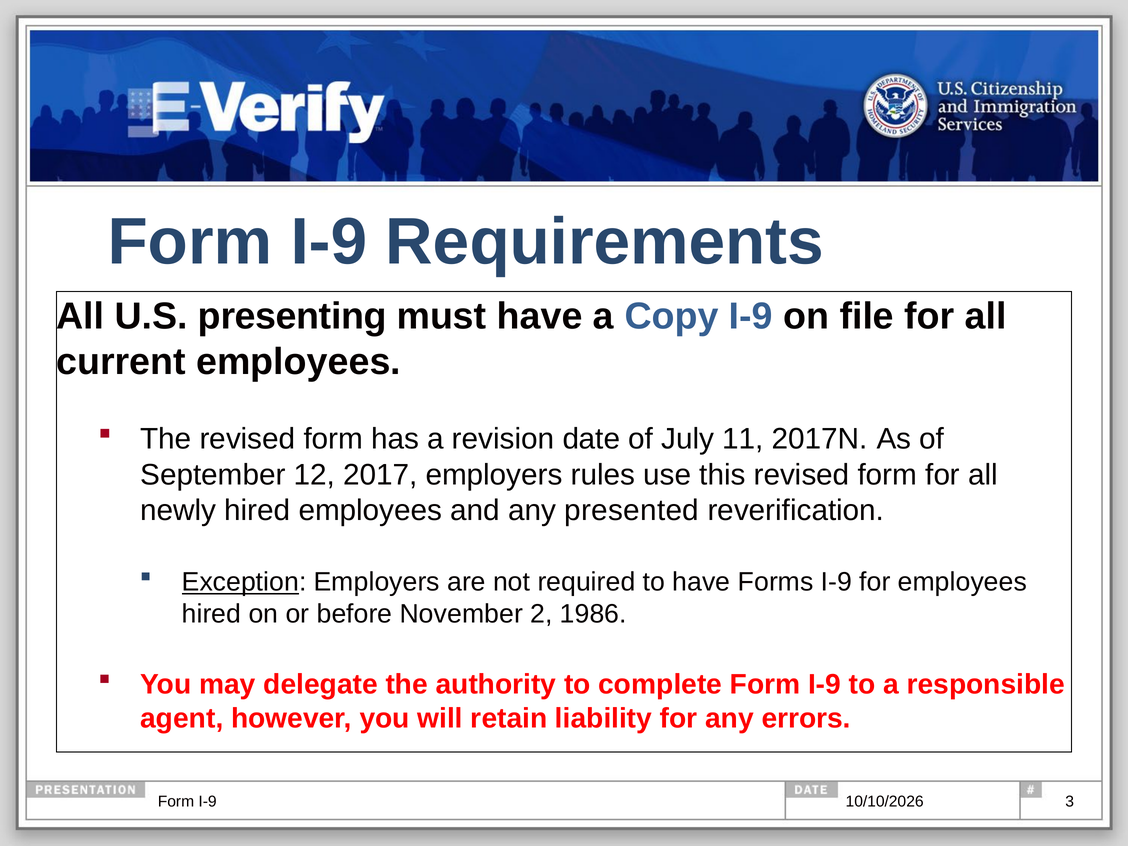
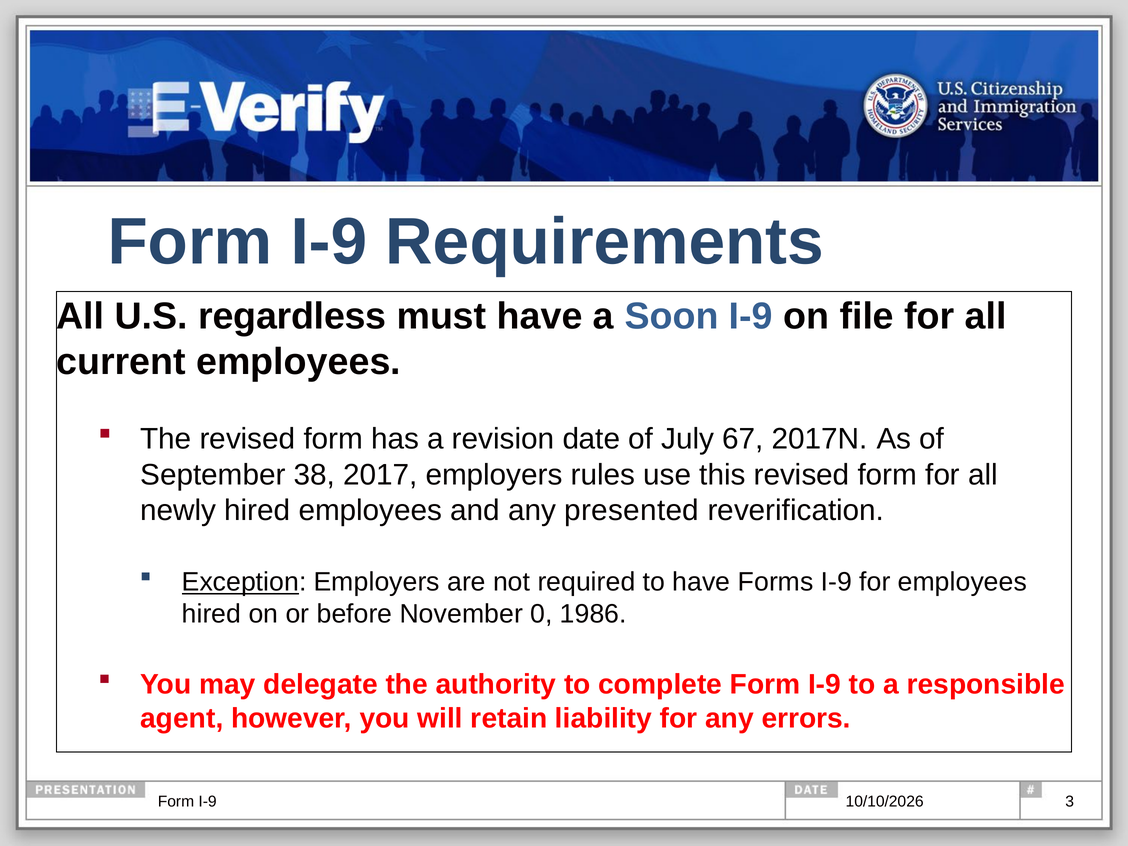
presenting: presenting -> regardless
Copy: Copy -> Soon
11: 11 -> 67
12: 12 -> 38
2: 2 -> 0
